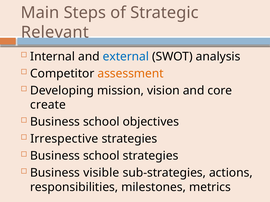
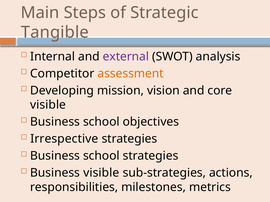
Relevant: Relevant -> Tangible
external colour: blue -> purple
create at (48, 105): create -> visible
